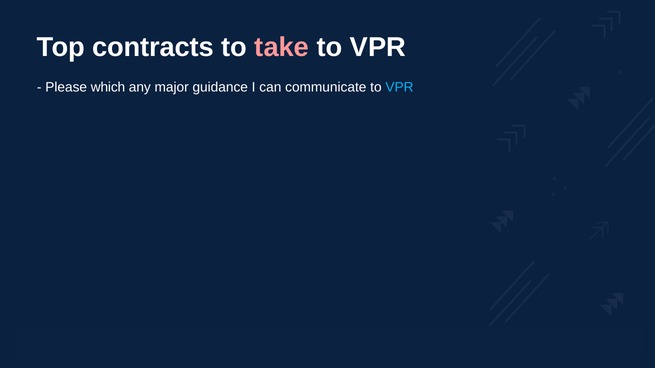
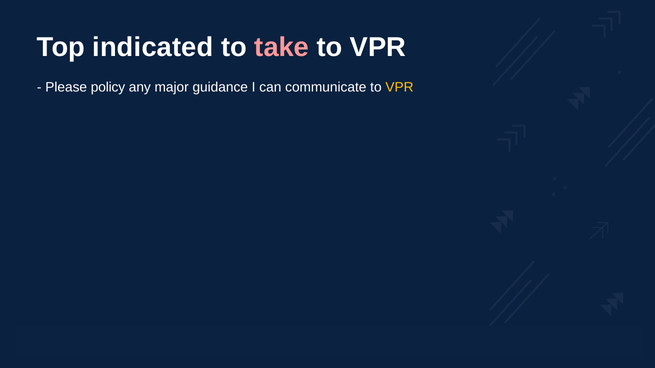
contracts: contracts -> indicated
which: which -> policy
VPR at (399, 88) colour: light blue -> yellow
